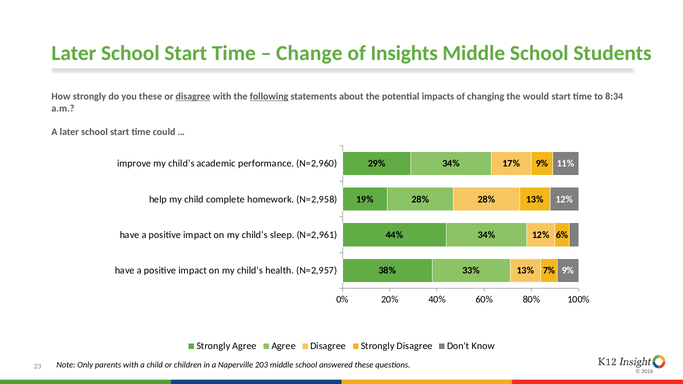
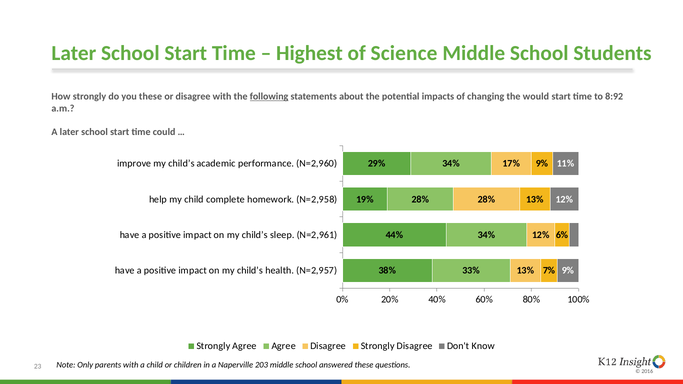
Change: Change -> Highest
Insights: Insights -> Science
disagree at (193, 96) underline: present -> none
8:34: 8:34 -> 8:92
